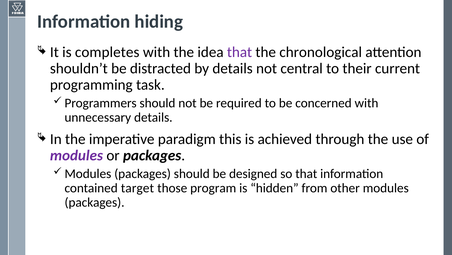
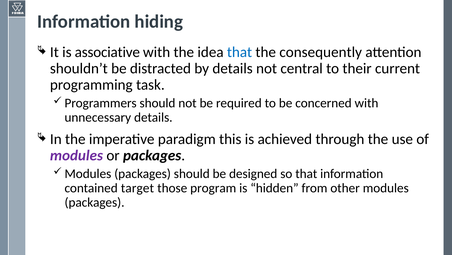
completes: completes -> associative
that at (240, 52) colour: purple -> blue
chronological: chronological -> consequently
